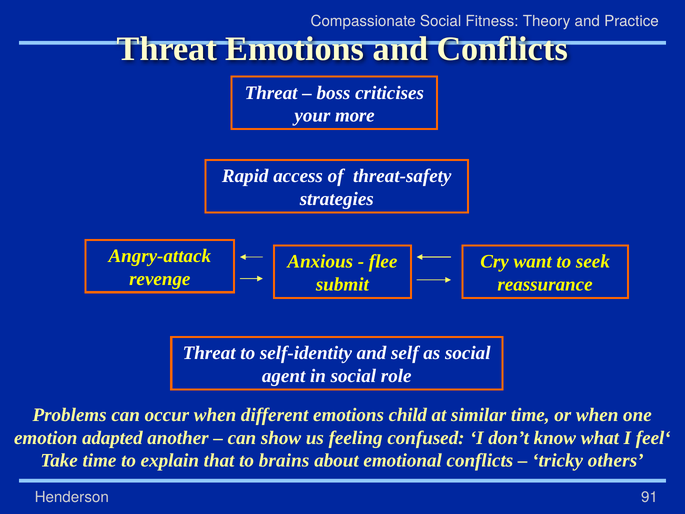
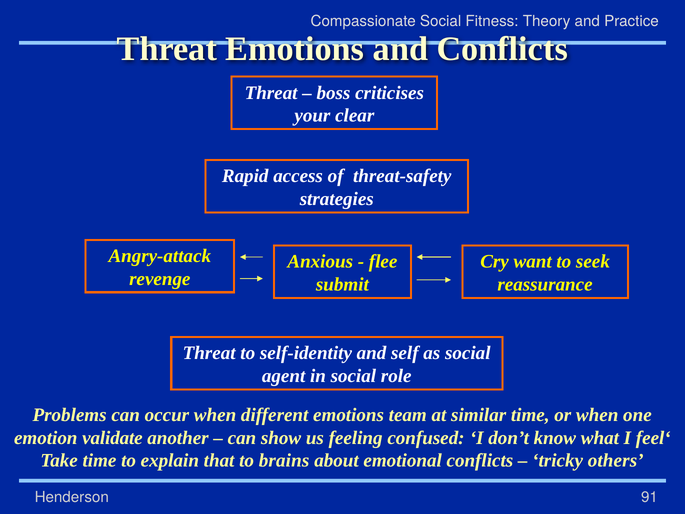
more: more -> clear
child: child -> team
adapted: adapted -> validate
